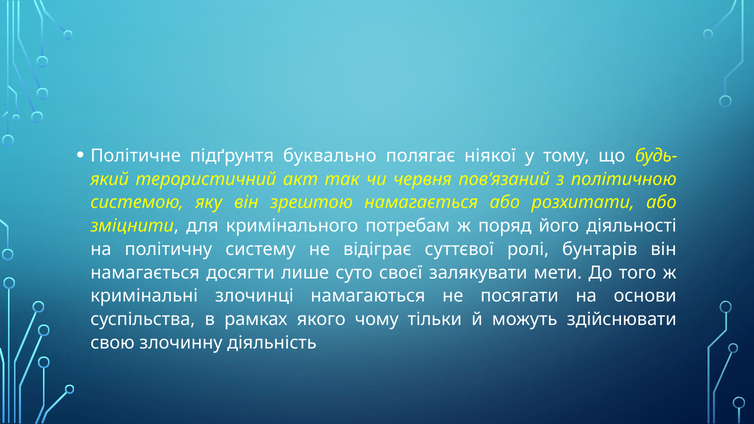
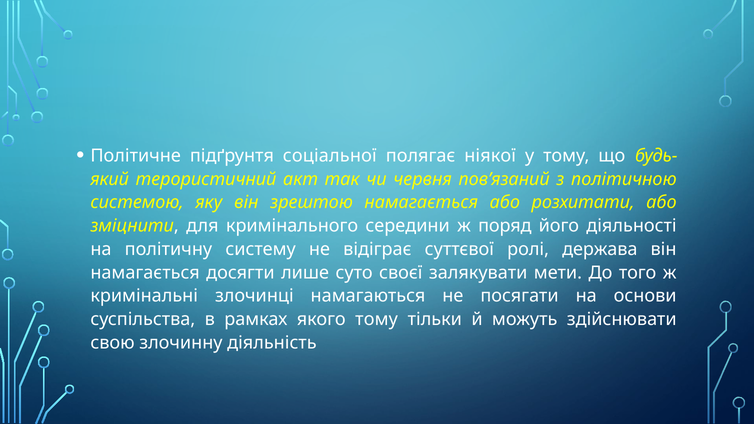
буквально: буквально -> соціальної
потребам: потребам -> середини
бунтарів: бунтарів -> держава
якого чому: чому -> тому
